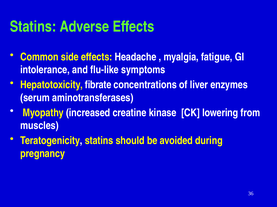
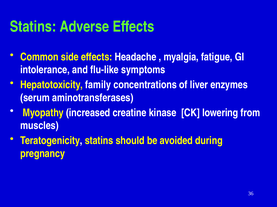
fibrate: fibrate -> family
